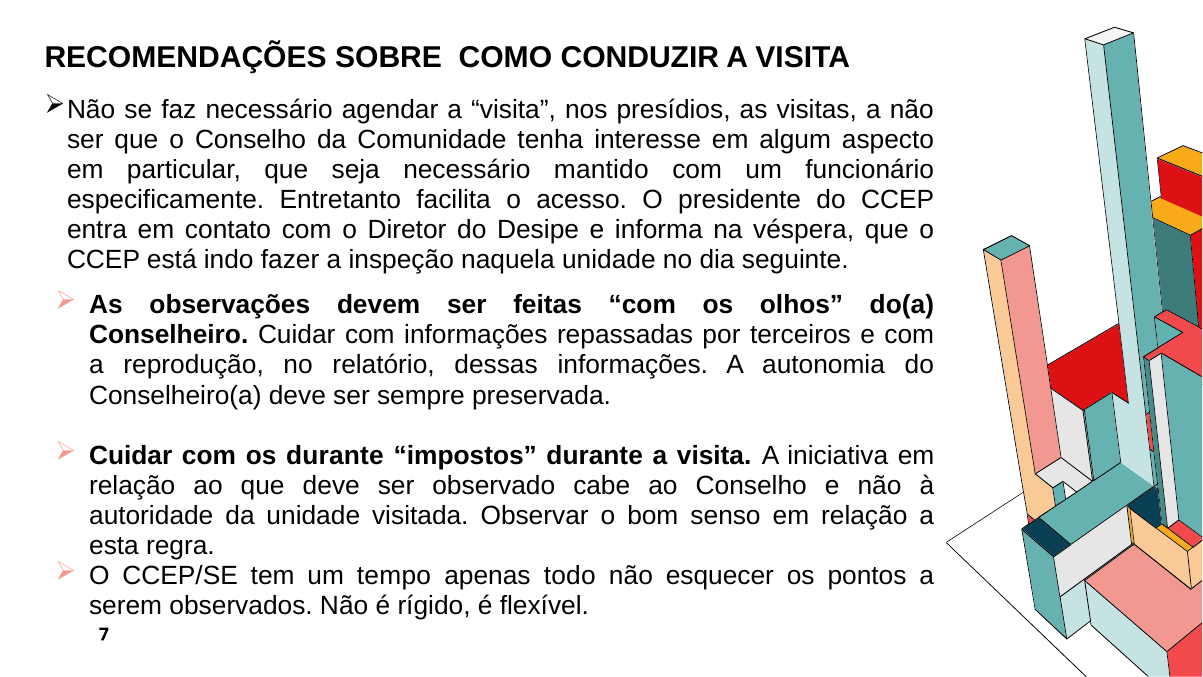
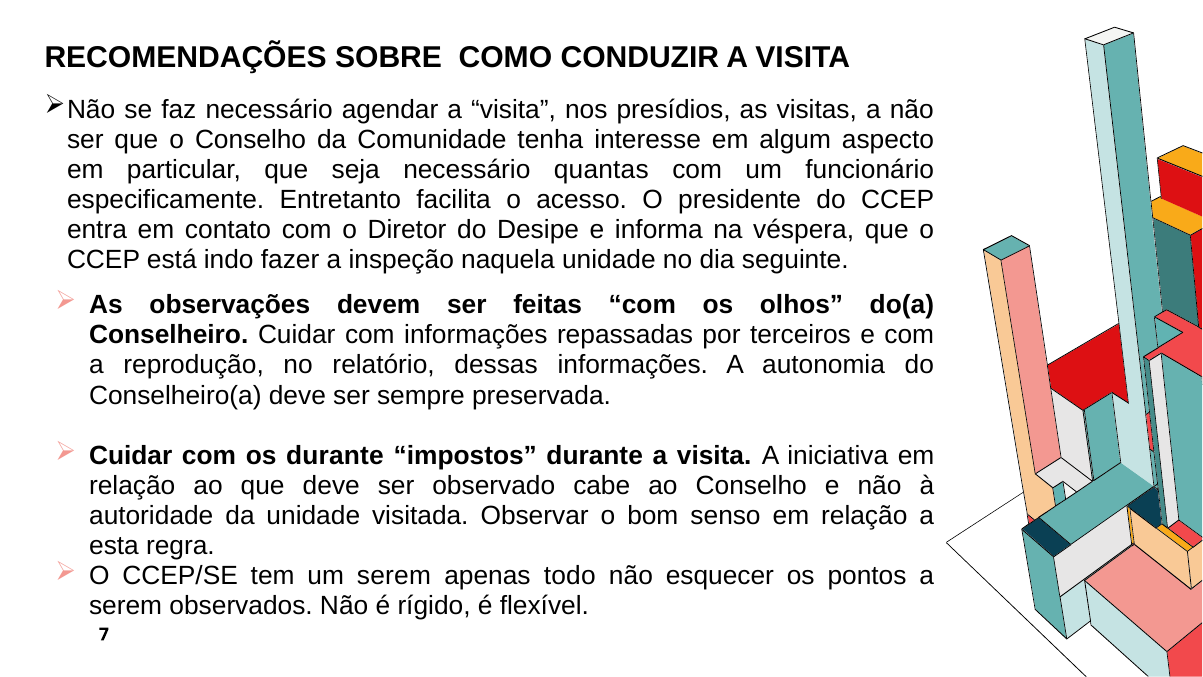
mantido: mantido -> quantas
um tempo: tempo -> serem
